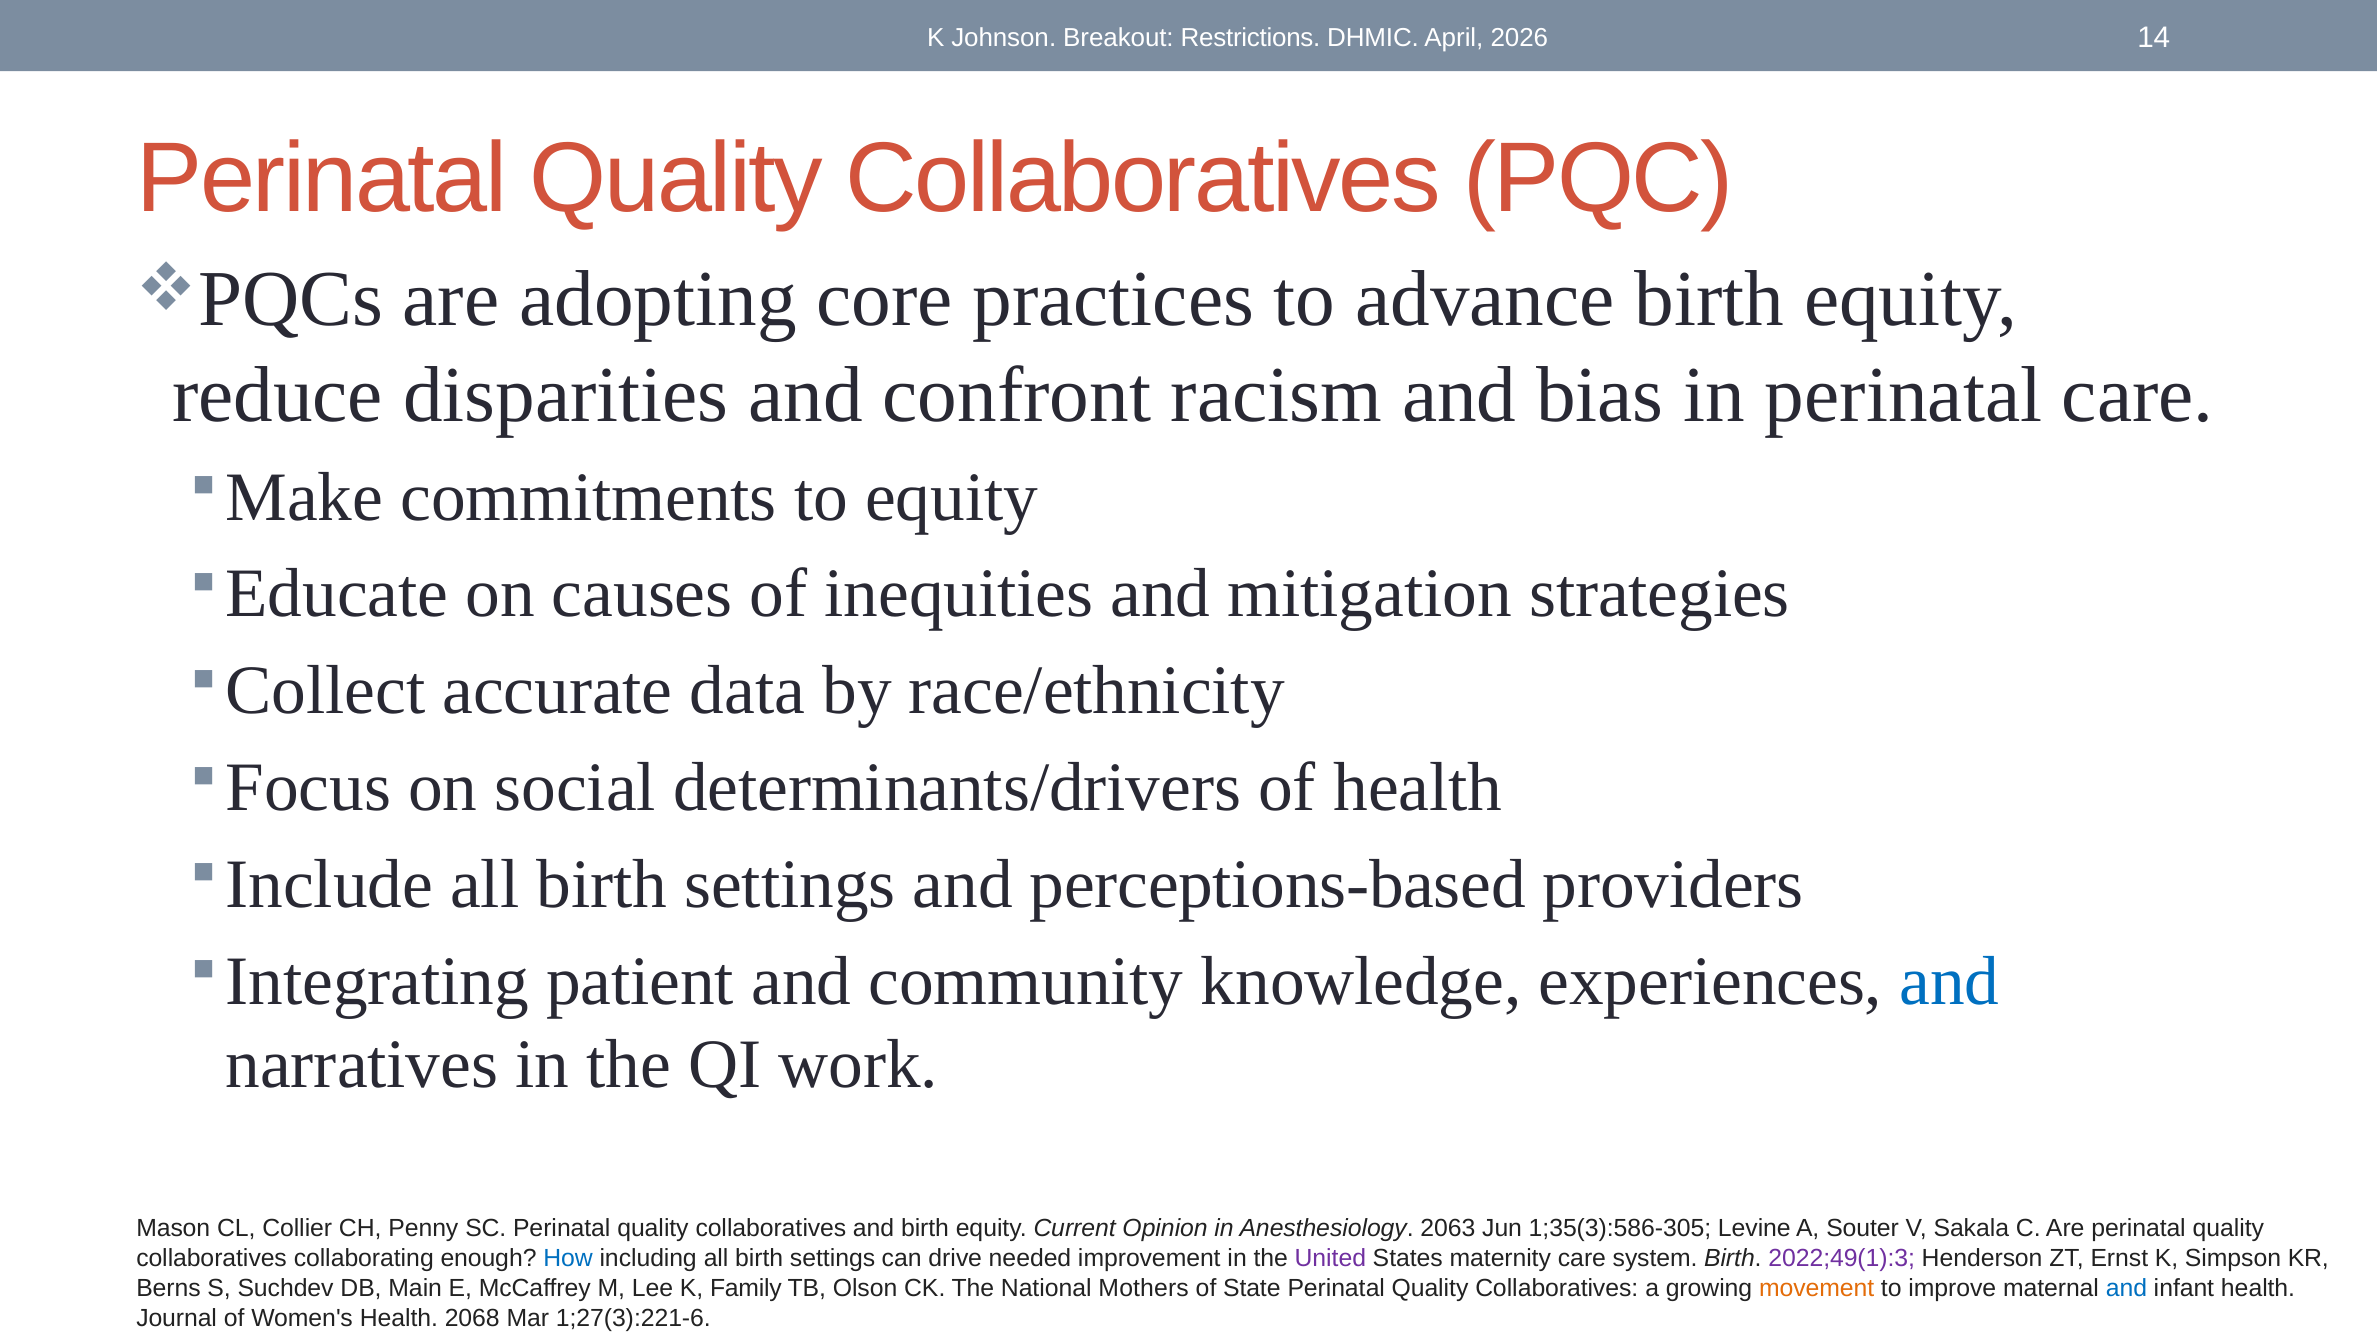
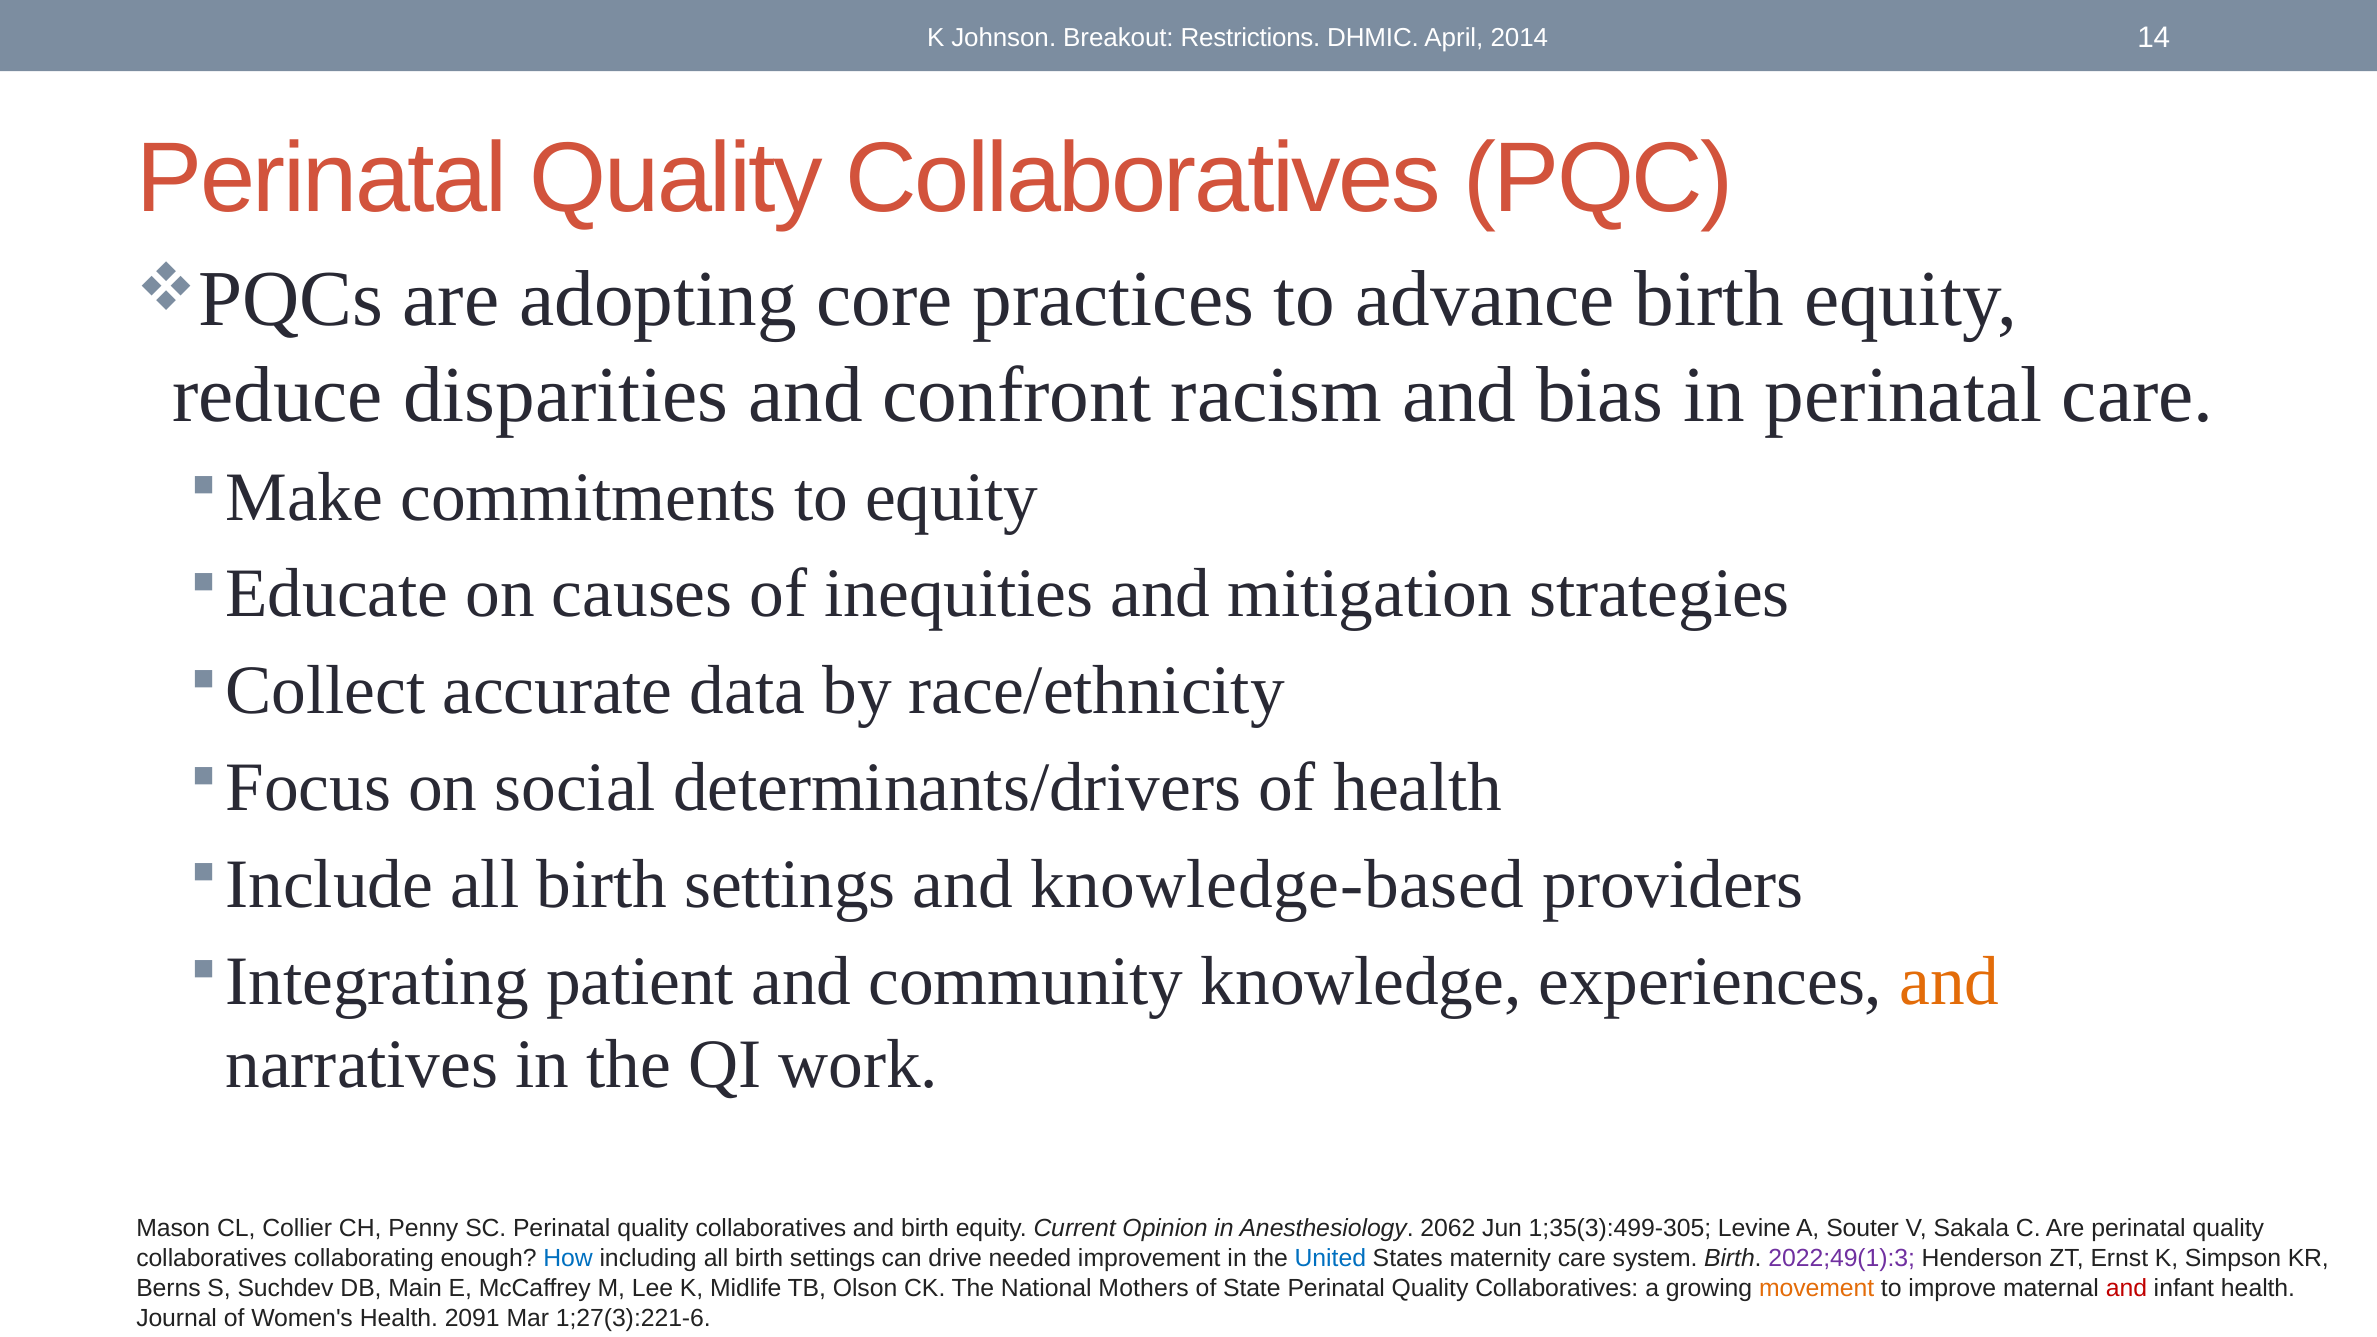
2026: 2026 -> 2014
perceptions-based: perceptions-based -> knowledge-based
and at (1949, 982) colour: blue -> orange
2063: 2063 -> 2062
1;35(3):586-305: 1;35(3):586-305 -> 1;35(3):499-305
United colour: purple -> blue
Family: Family -> Midlife
and at (2126, 1288) colour: blue -> red
2068: 2068 -> 2091
